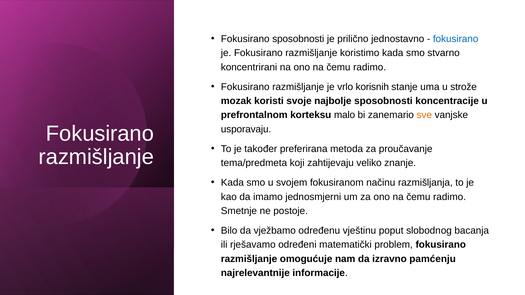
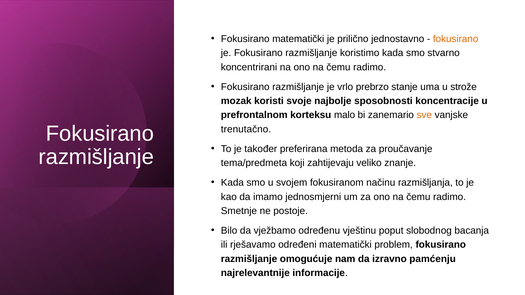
Fokusirano sposobnosti: sposobnosti -> matematički
fokusirano at (456, 39) colour: blue -> orange
korisnih: korisnih -> prebrzo
usporavaju: usporavaju -> trenutačno
